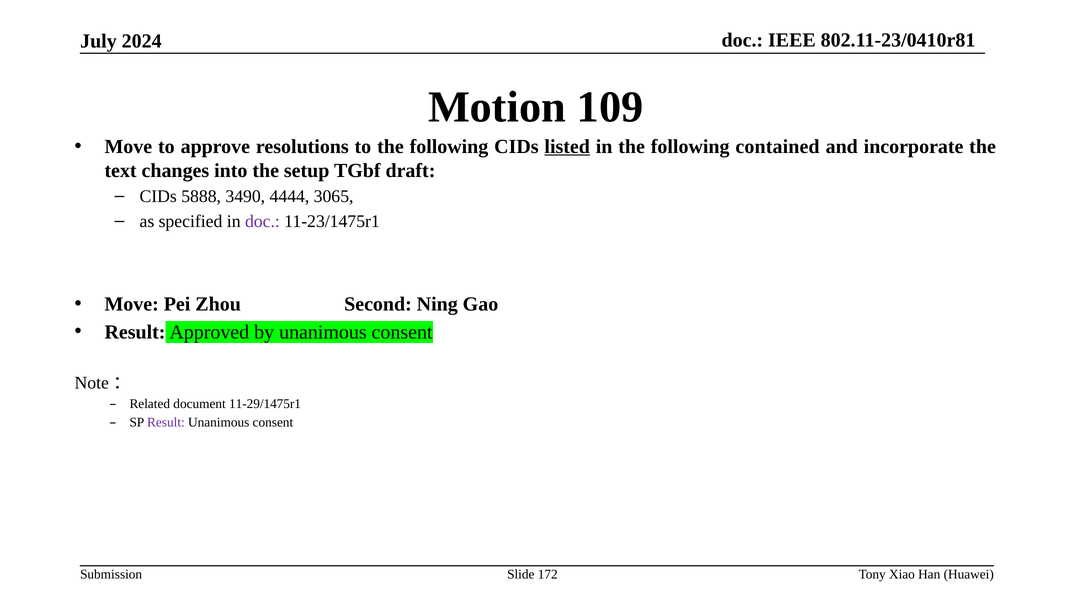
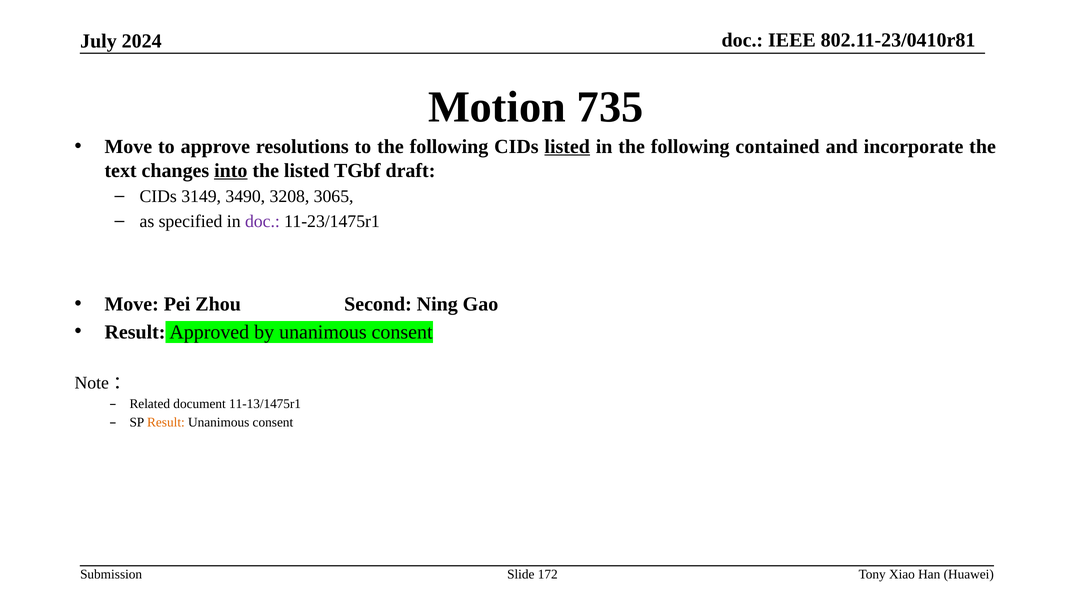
109: 109 -> 735
into underline: none -> present
the setup: setup -> listed
5888: 5888 -> 3149
4444: 4444 -> 3208
11-29/1475r1: 11-29/1475r1 -> 11-13/1475r1
Result at (166, 422) colour: purple -> orange
